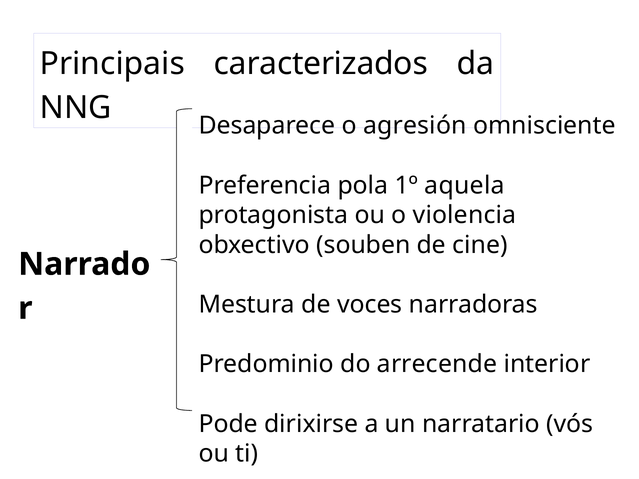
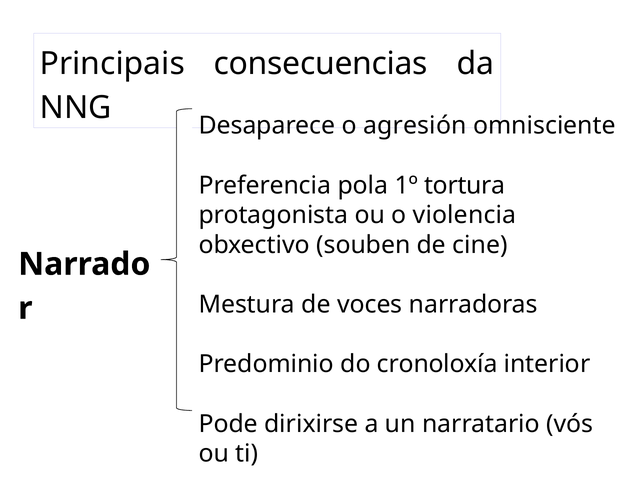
caracterizados: caracterizados -> consecuencias
aquela: aquela -> tortura
arrecende: arrecende -> cronoloxía
